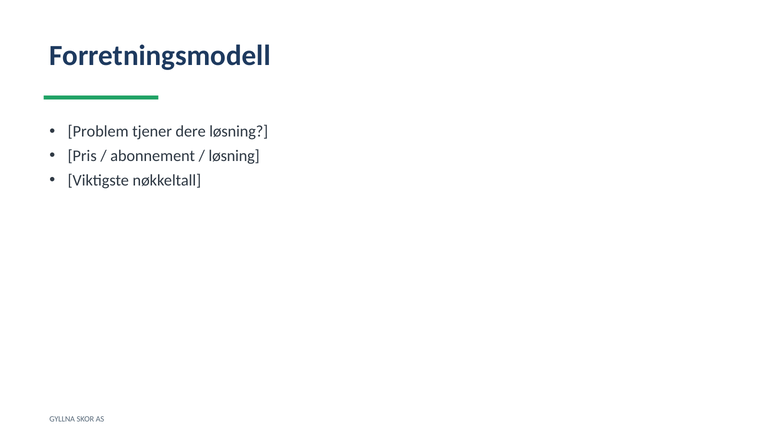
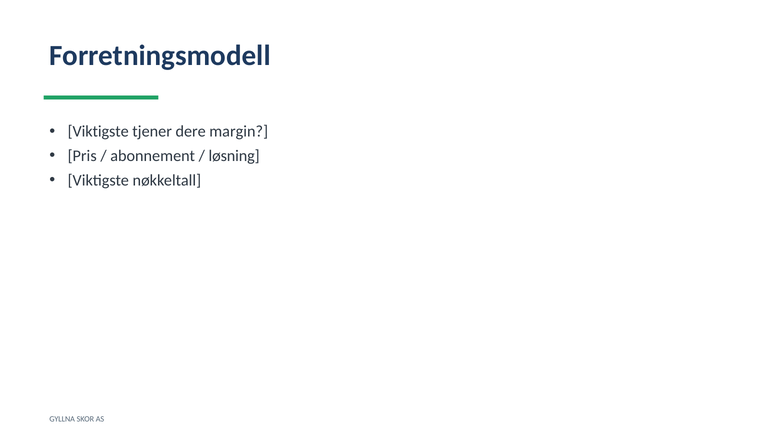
Problem at (98, 132): Problem -> Viktigste
dere løsning: løsning -> margin
